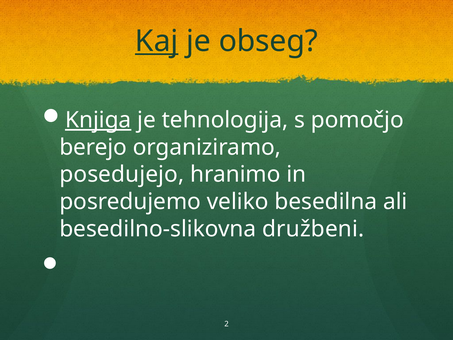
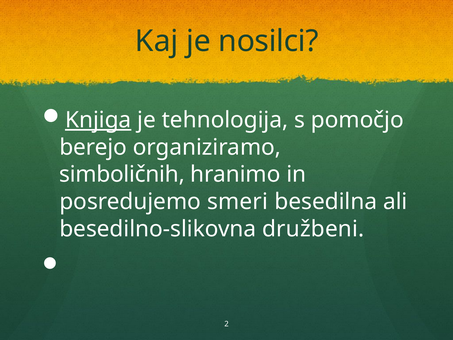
Kaj underline: present -> none
obseg: obseg -> nosilci
posedujejo: posedujejo -> simboličnih
veliko: veliko -> smeri
